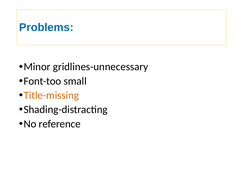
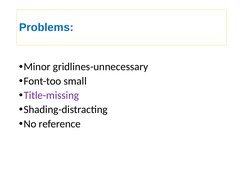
Title-missing colour: orange -> purple
